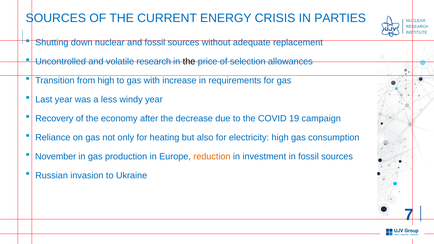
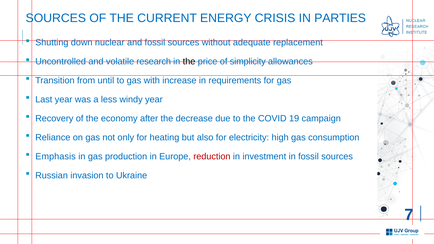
selection: selection -> simplicity
from high: high -> until
November: November -> Emphasis
reduction colour: orange -> red
